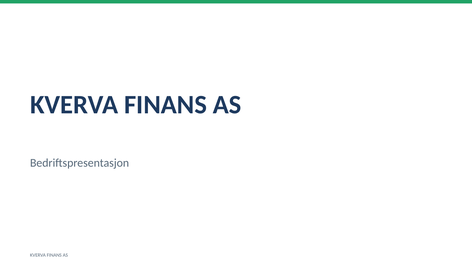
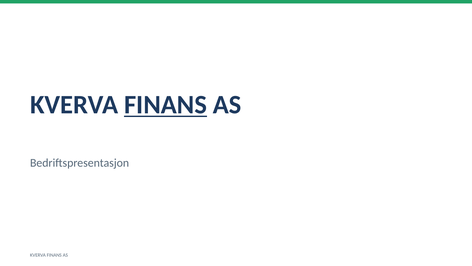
FINANS at (166, 105) underline: none -> present
